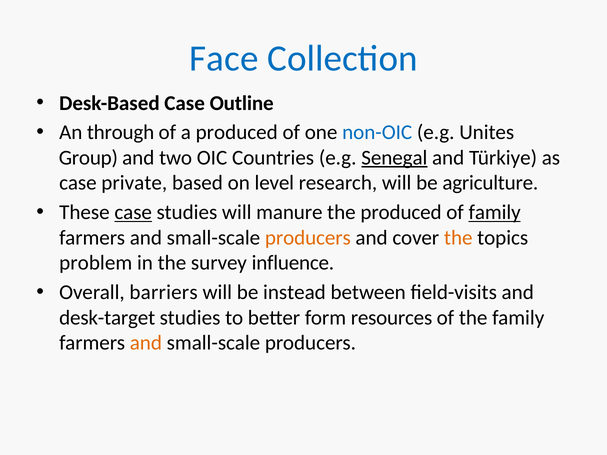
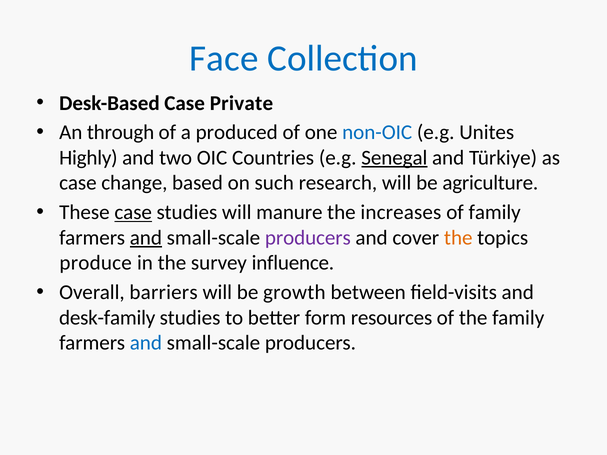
Outline: Outline -> Private
Group: Group -> Highly
private: private -> change
level: level -> such
the produced: produced -> increases
family at (495, 213) underline: present -> none
and at (146, 238) underline: none -> present
producers at (308, 238) colour: orange -> purple
problem: problem -> produce
instead: instead -> growth
desk-target: desk-target -> desk-family
and at (146, 343) colour: orange -> blue
